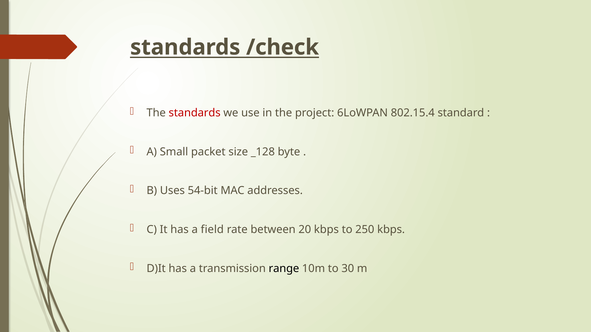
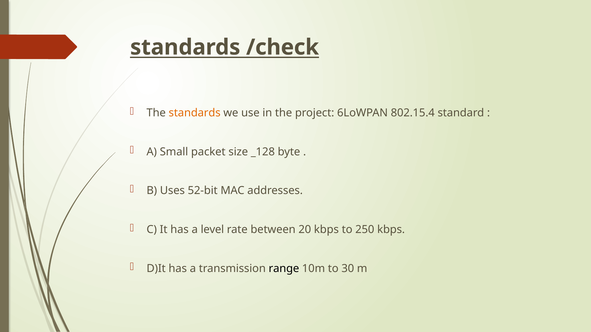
standards at (195, 113) colour: red -> orange
54-bit: 54-bit -> 52-bit
field: field -> level
